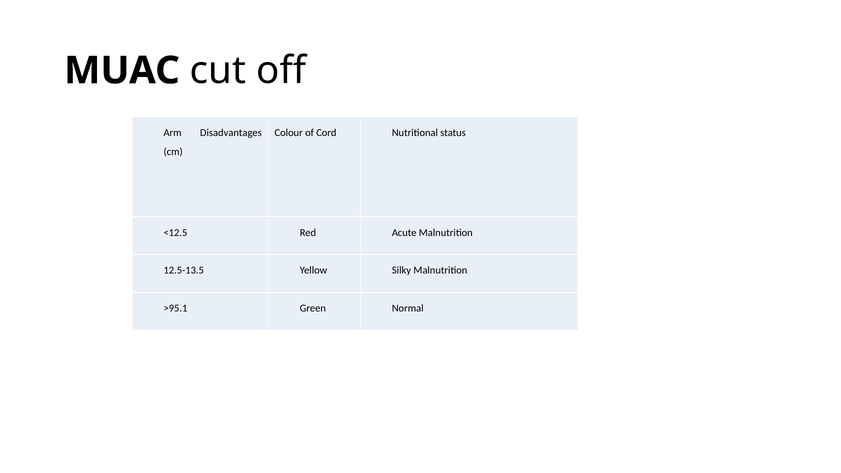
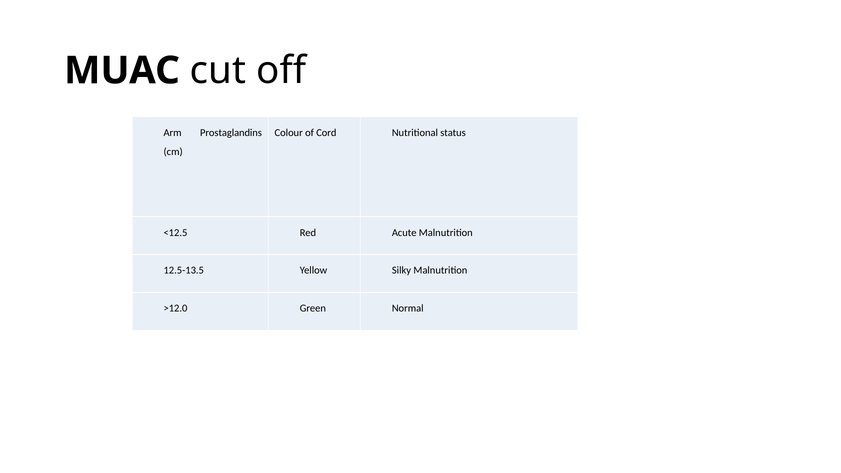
Disadvantages: Disadvantages -> Prostaglandins
>95.1: >95.1 -> >12.0
